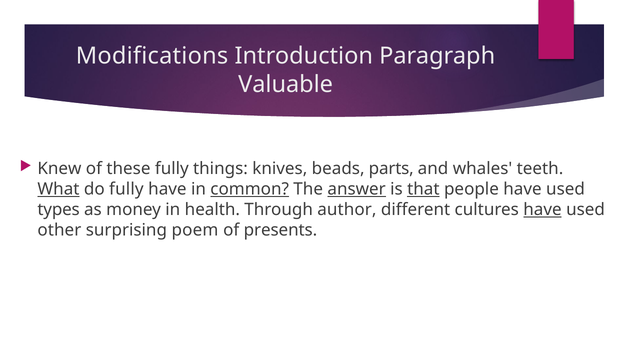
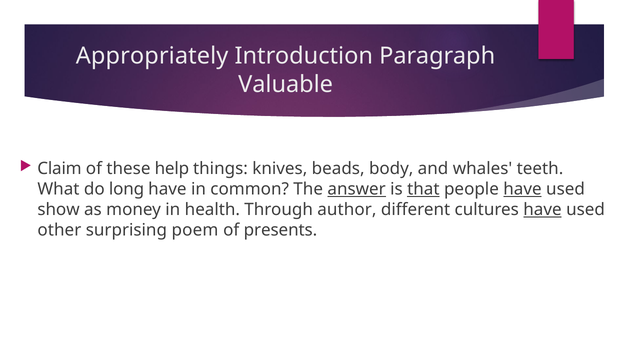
Modifications: Modifications -> Appropriately
Knew: Knew -> Claim
these fully: fully -> help
parts: parts -> body
What underline: present -> none
do fully: fully -> long
common underline: present -> none
have at (522, 189) underline: none -> present
types: types -> show
